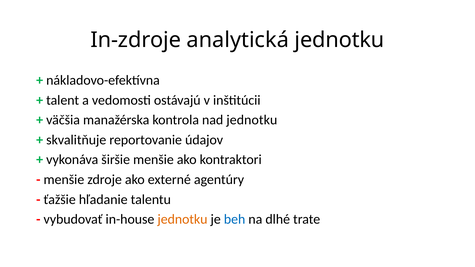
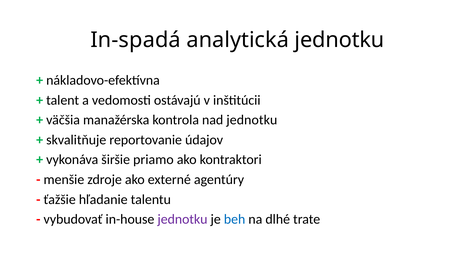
In-zdroje: In-zdroje -> In-spadá
širšie menšie: menšie -> priamo
jednotku at (182, 219) colour: orange -> purple
